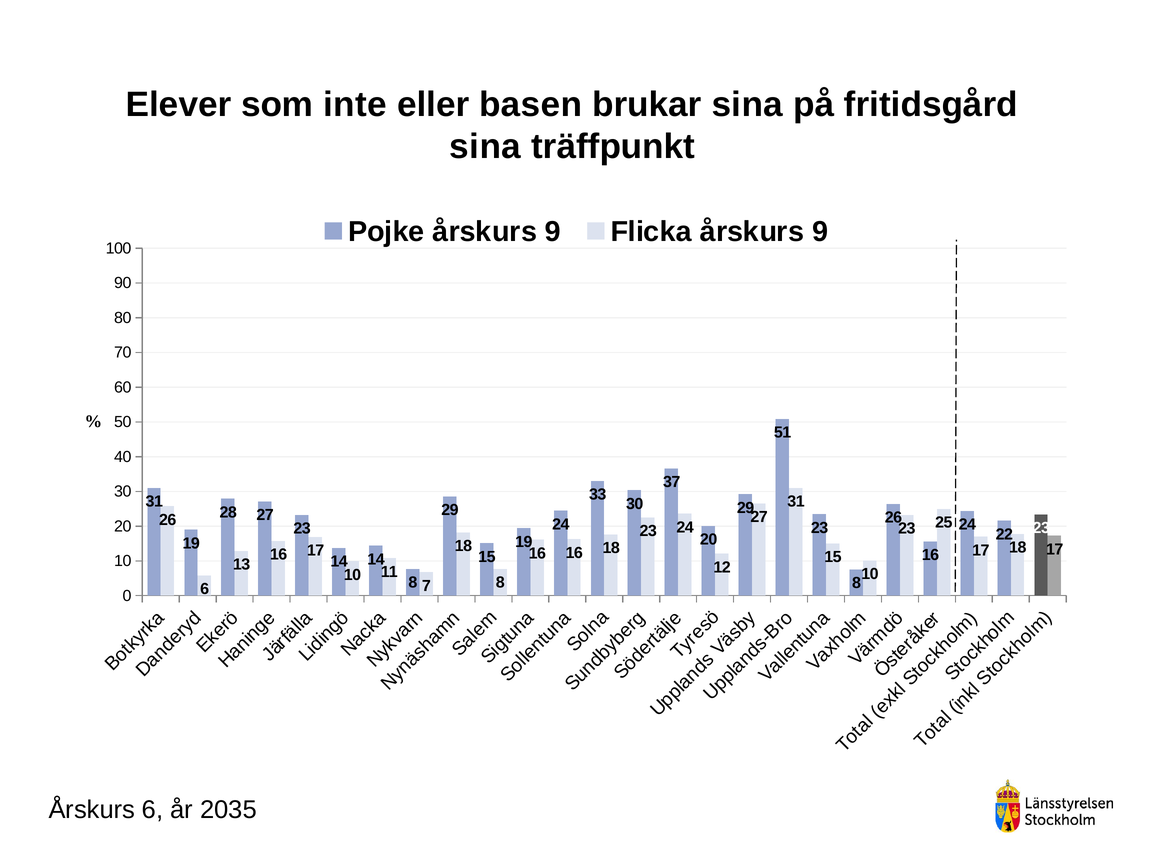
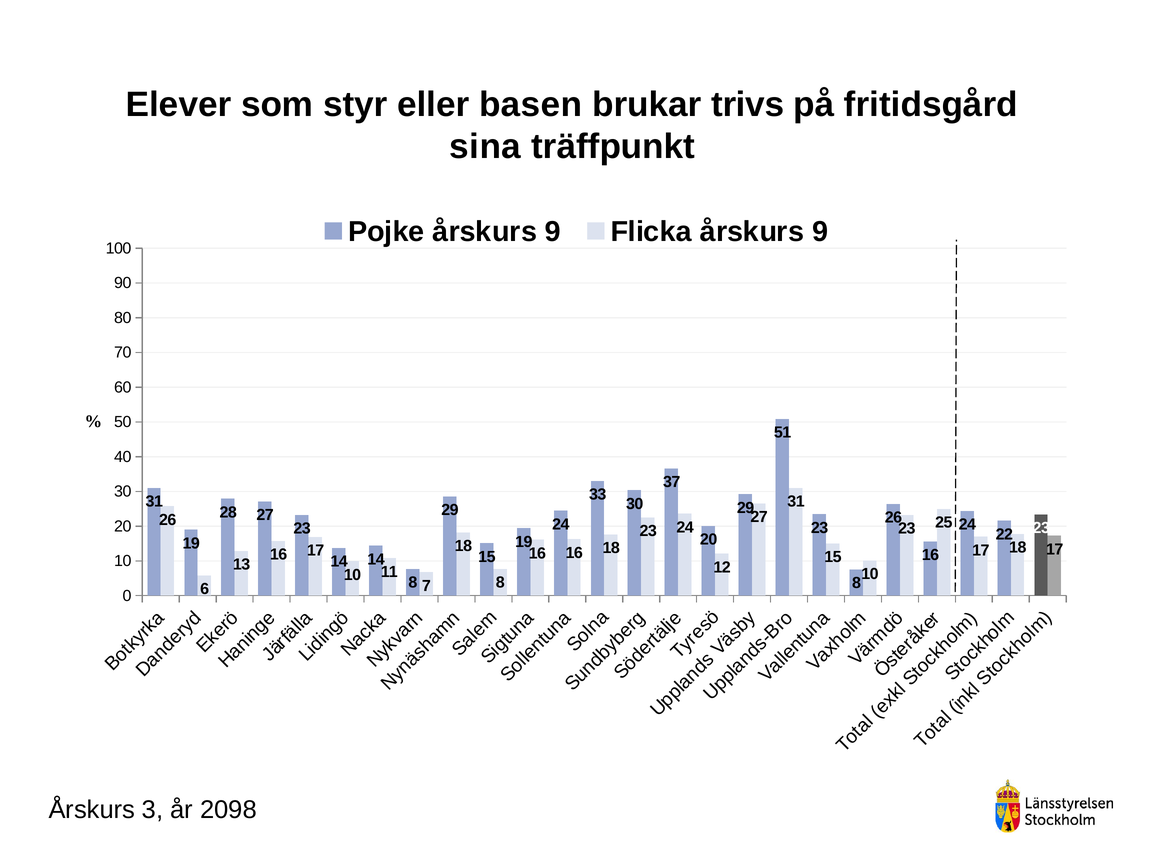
inte: inte -> styr
brukar sina: sina -> trivs
Årskurs 6: 6 -> 3
2035: 2035 -> 2098
